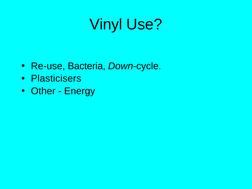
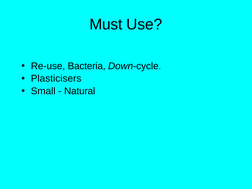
Vinyl: Vinyl -> Must
Other: Other -> Small
Energy: Energy -> Natural
